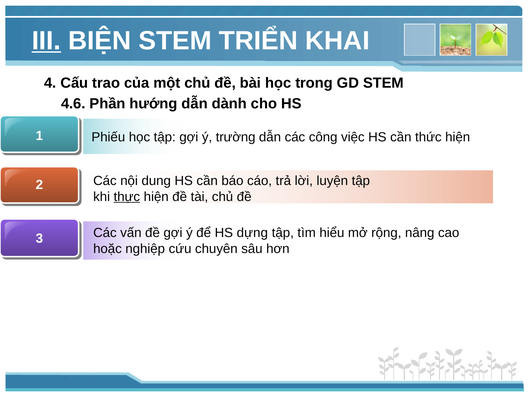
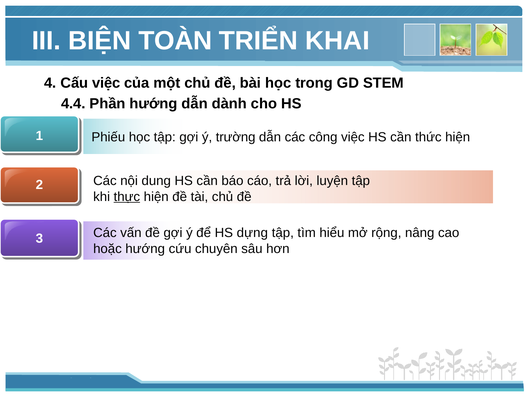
III underline: present -> none
BIỆN STEM: STEM -> TOÀN
Cấu trao: trao -> việc
4.6: 4.6 -> 4.4
hoặc nghiệp: nghiệp -> hướng
